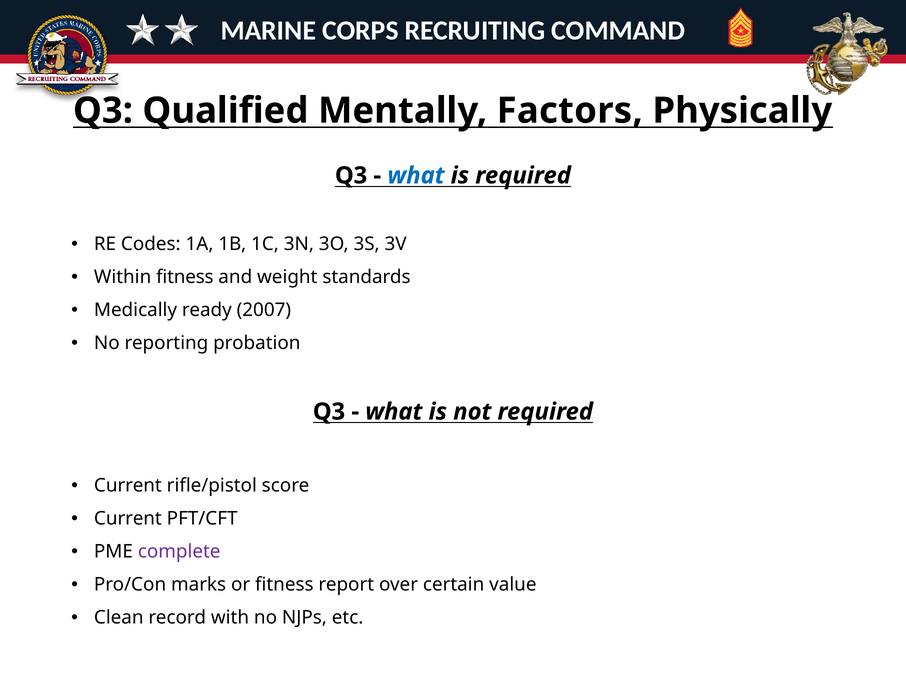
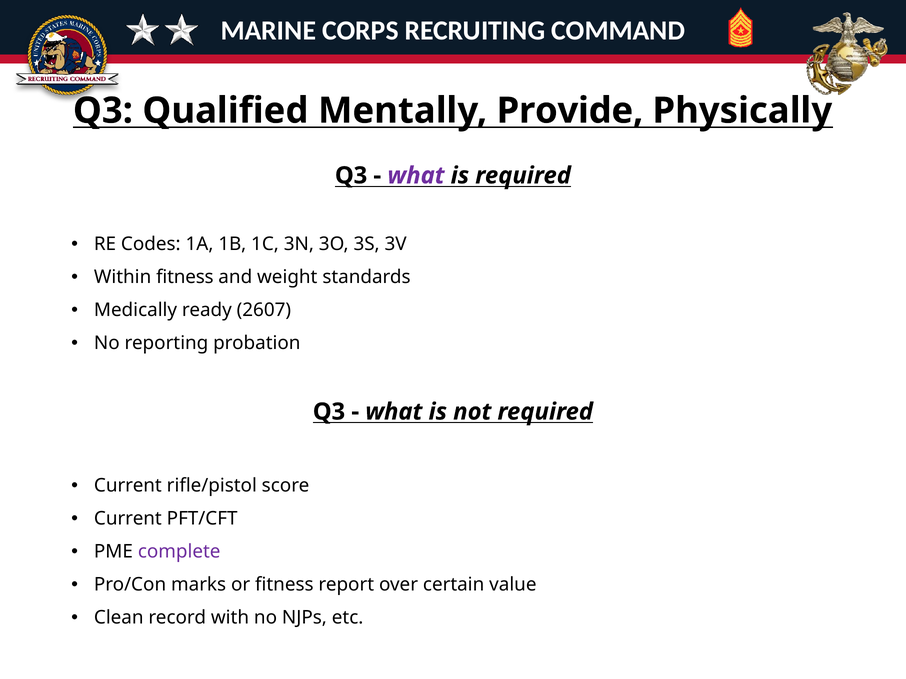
Factors: Factors -> Provide
what at (416, 176) colour: blue -> purple
2007: 2007 -> 2607
